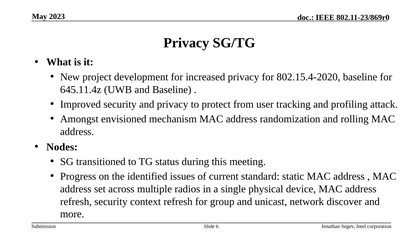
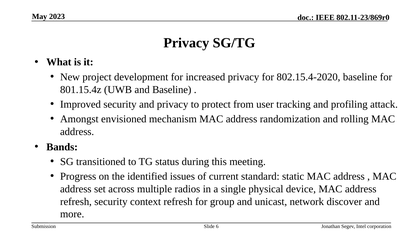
645.11.4z: 645.11.4z -> 801.15.4z
Nodes: Nodes -> Bands
